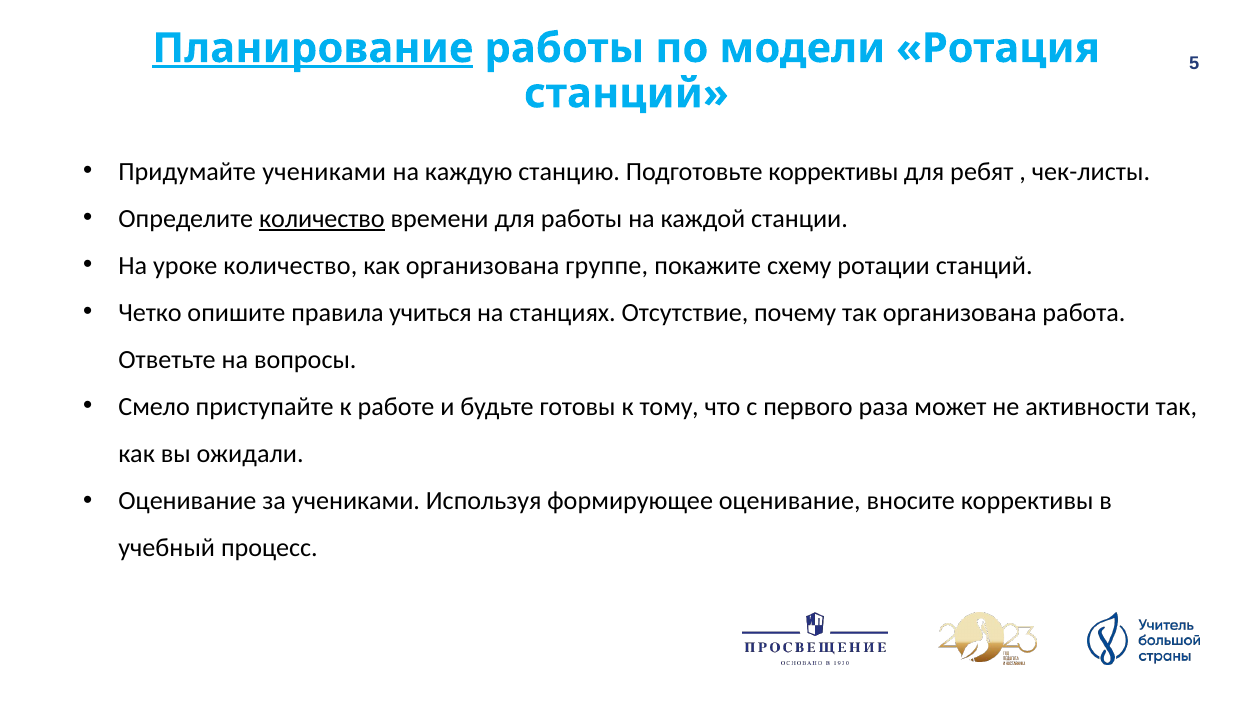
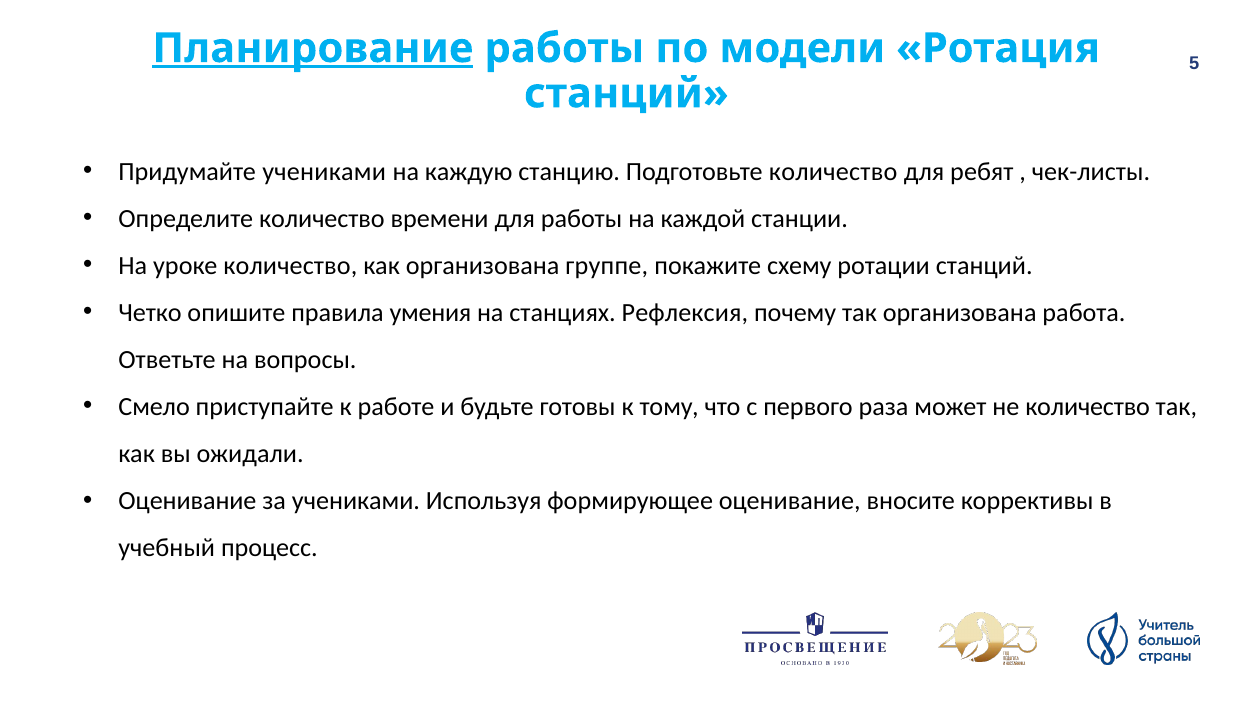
Подготовьте коррективы: коррективы -> количество
количество at (322, 218) underline: present -> none
учиться: учиться -> умения
Отсутствие: Отсутствие -> Рефлексия
не активности: активности -> количество
